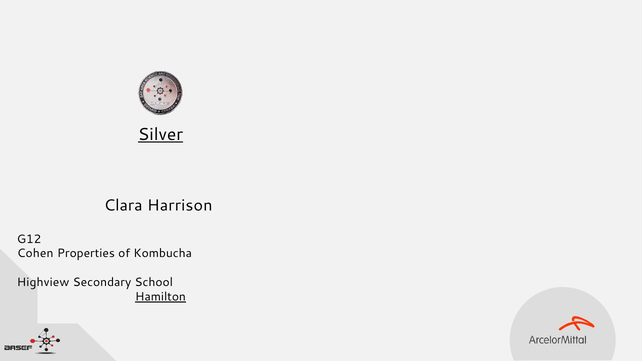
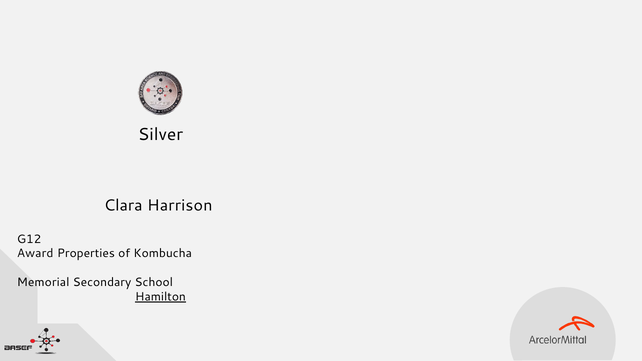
Silver underline: present -> none
Cohen: Cohen -> Award
Highview: Highview -> Memorial
